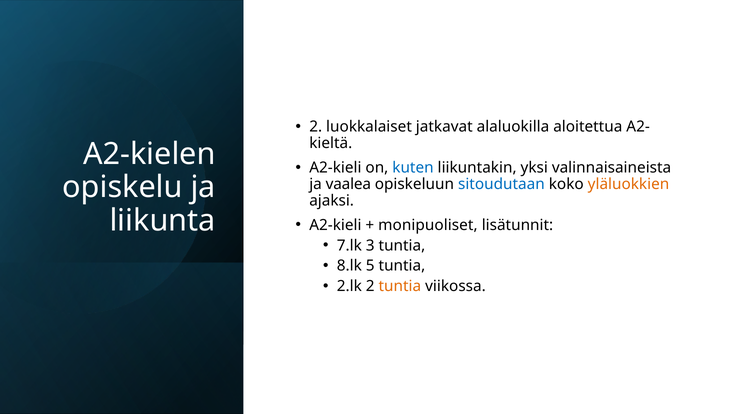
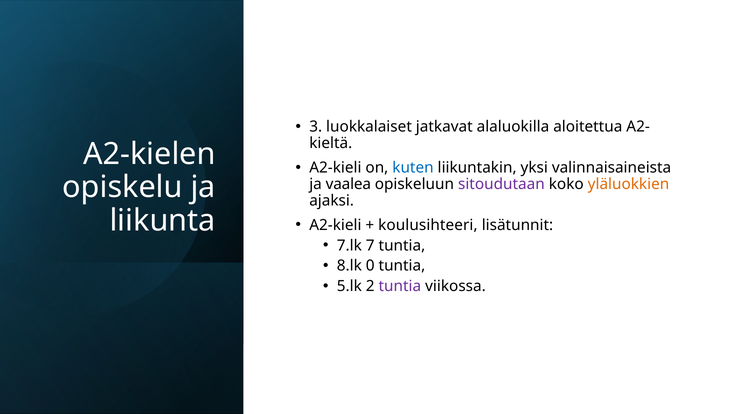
2 at (316, 127): 2 -> 3
sitoudutaan colour: blue -> purple
monipuoliset: monipuoliset -> koulusihteeri
3: 3 -> 7
5: 5 -> 0
2.lk: 2.lk -> 5.lk
tuntia at (400, 286) colour: orange -> purple
